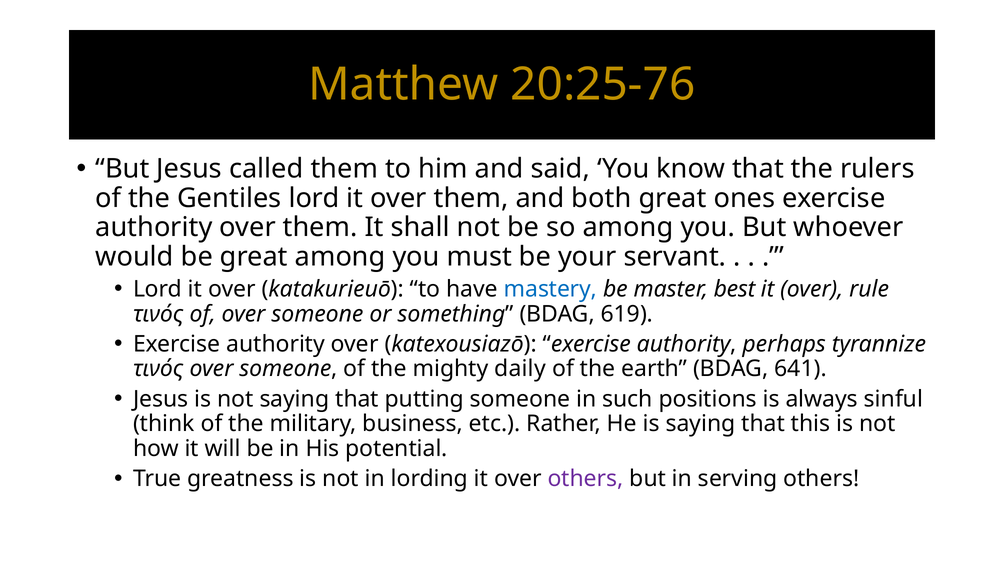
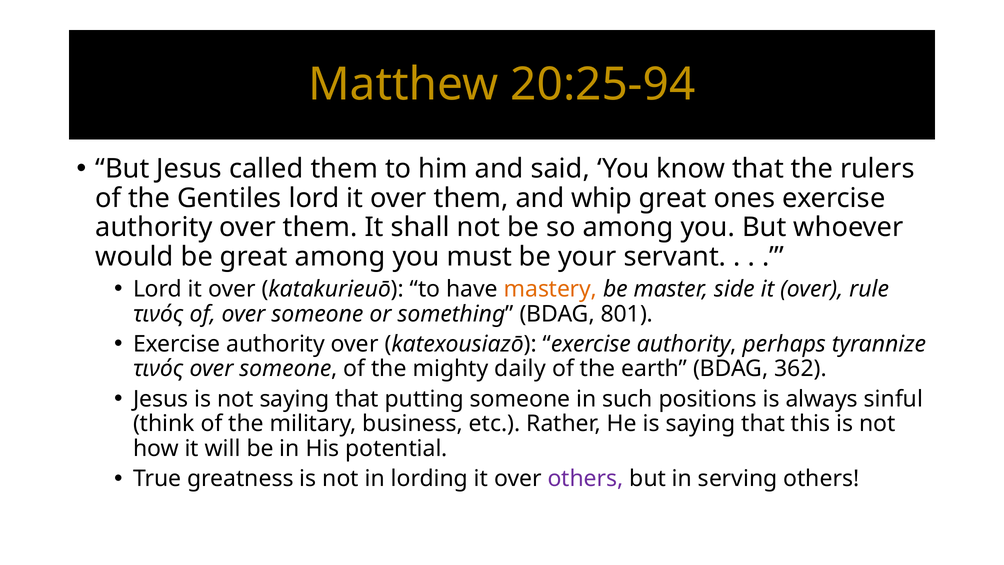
20:25-76: 20:25-76 -> 20:25-94
both: both -> whip
mastery colour: blue -> orange
best: best -> side
619: 619 -> 801
641: 641 -> 362
